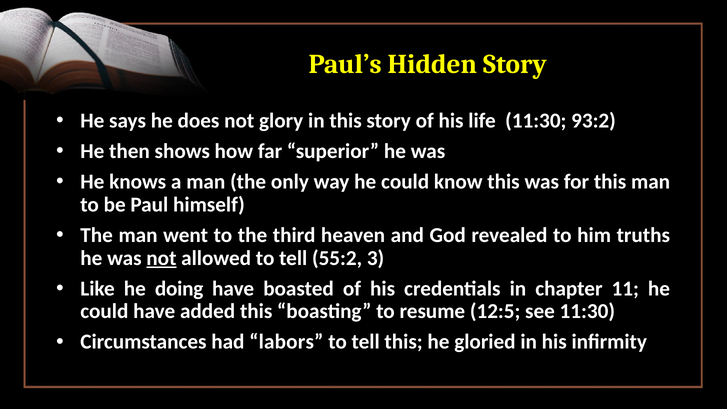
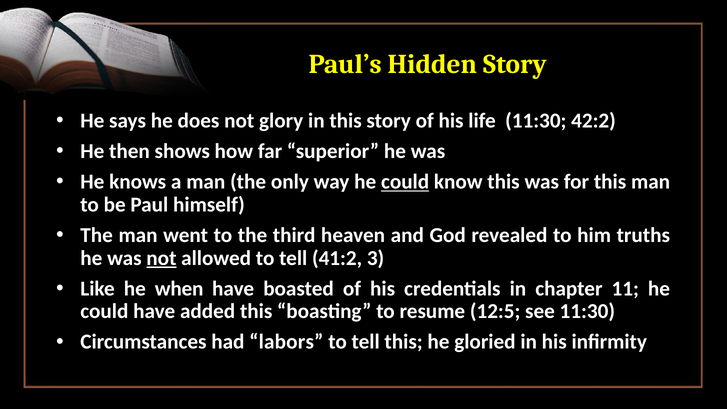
93:2: 93:2 -> 42:2
could at (405, 182) underline: none -> present
55:2: 55:2 -> 41:2
doing: doing -> when
